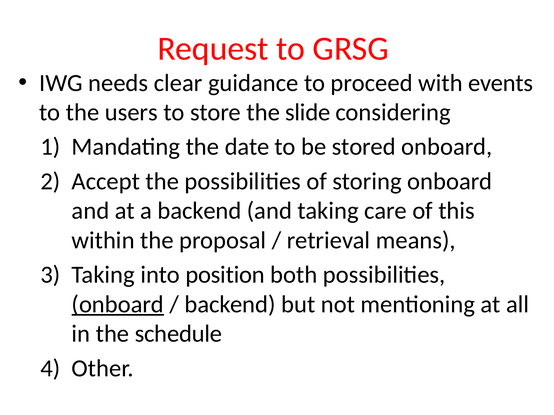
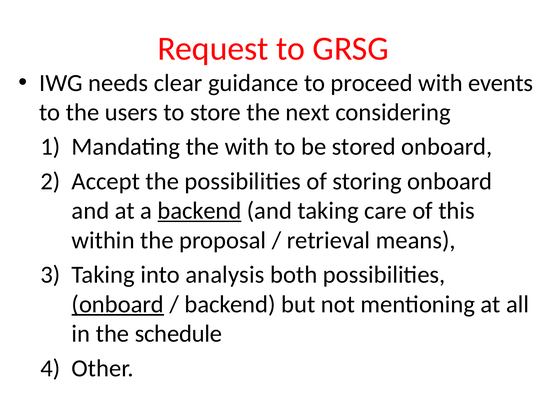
slide: slide -> next
the date: date -> with
backend at (199, 211) underline: none -> present
position: position -> analysis
